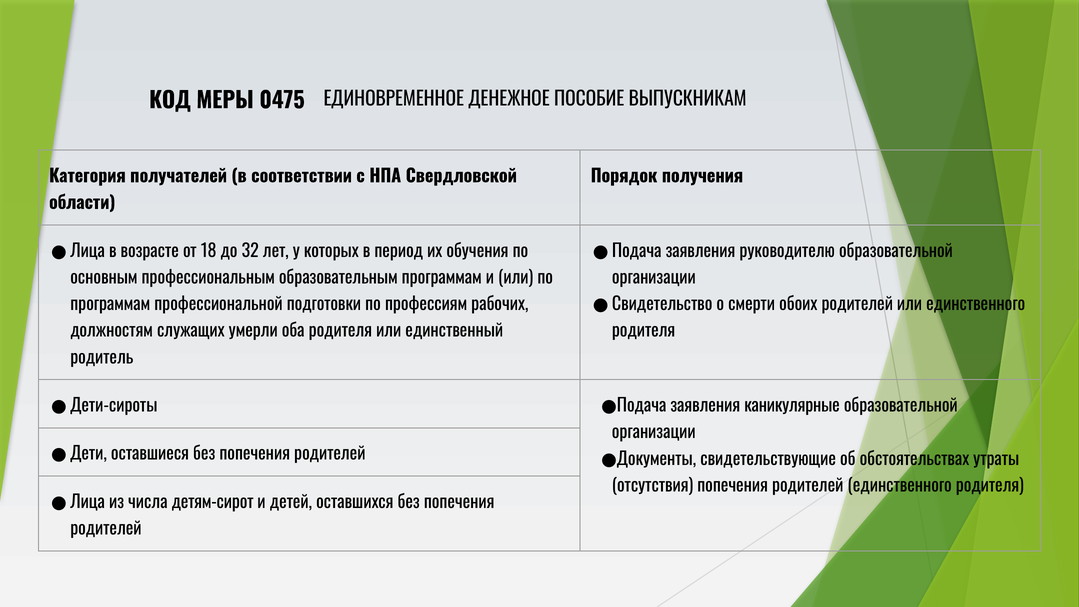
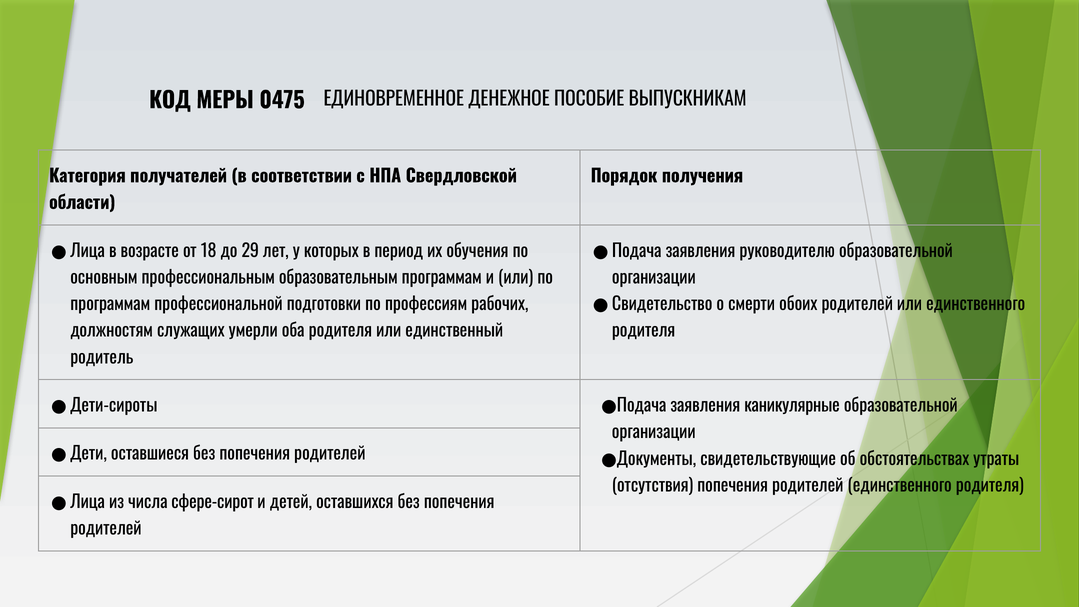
32: 32 -> 29
детям-сирот: детям-сирот -> сфере-сирот
